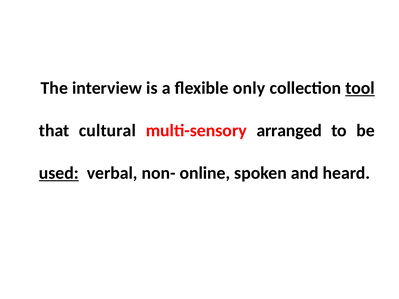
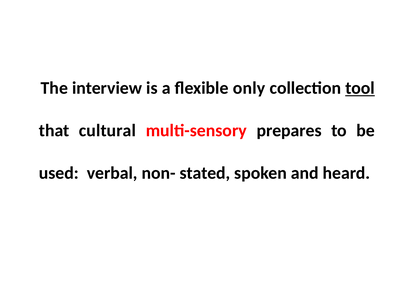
arranged: arranged -> prepares
used underline: present -> none
online: online -> stated
